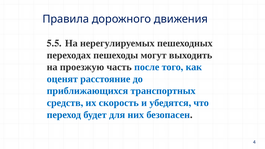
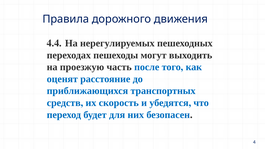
5.5: 5.5 -> 4.4
